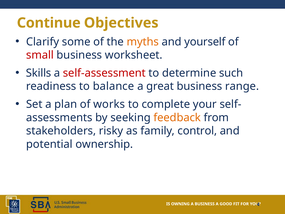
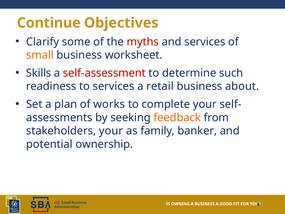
myths colour: orange -> red
and yourself: yourself -> services
small colour: red -> orange
to balance: balance -> services
great: great -> retail
range: range -> about
stakeholders risky: risky -> your
control: control -> banker
